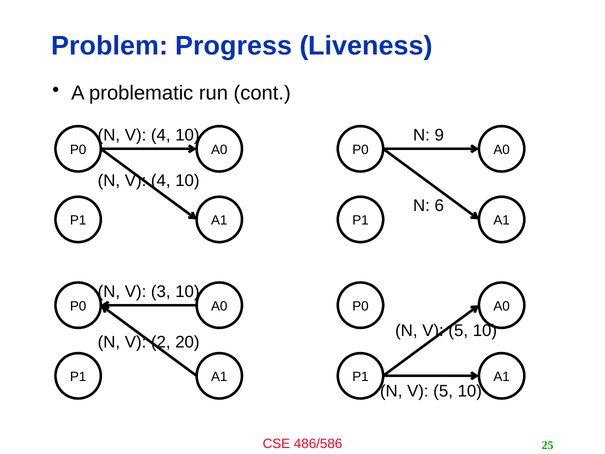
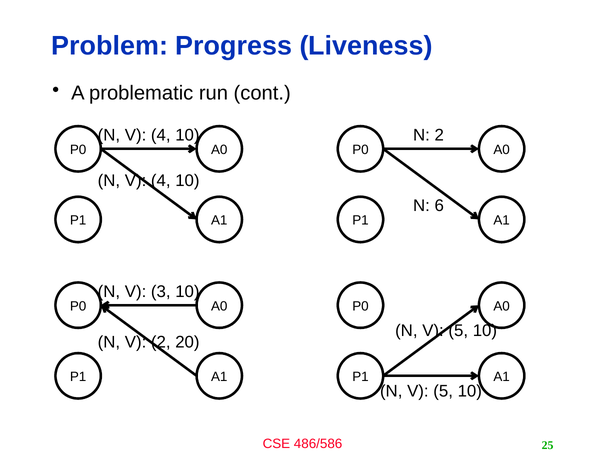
N 9: 9 -> 2
